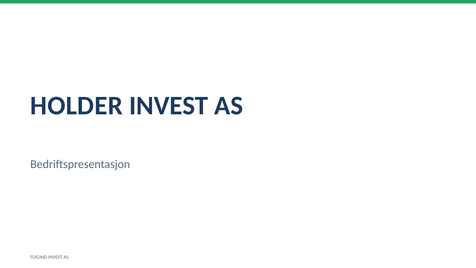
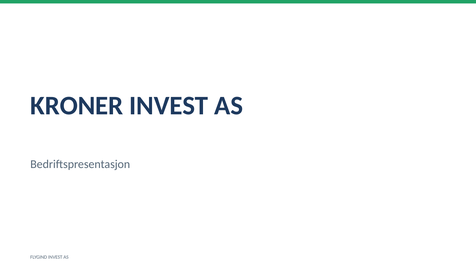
HOLDER: HOLDER -> KRONER
